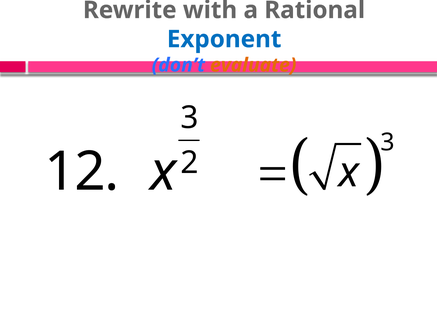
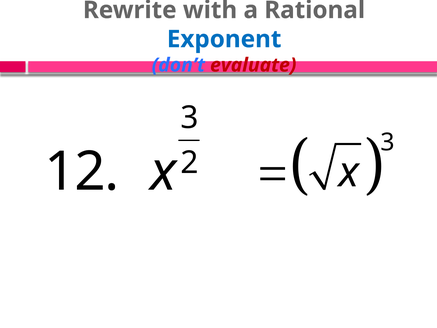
evaluate colour: orange -> red
